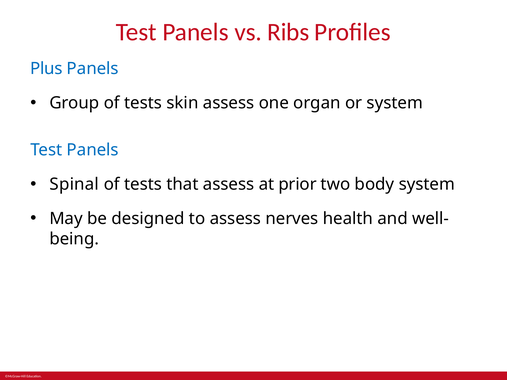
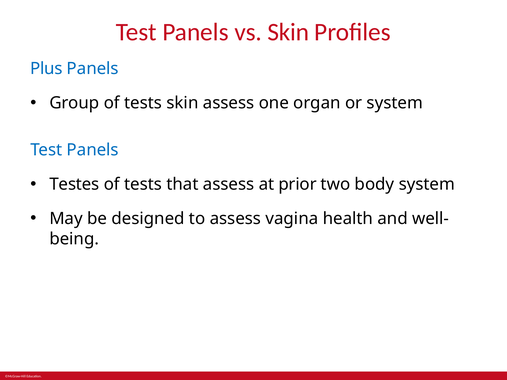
vs Ribs: Ribs -> Skin
Spinal: Spinal -> Testes
nerves: nerves -> vagina
